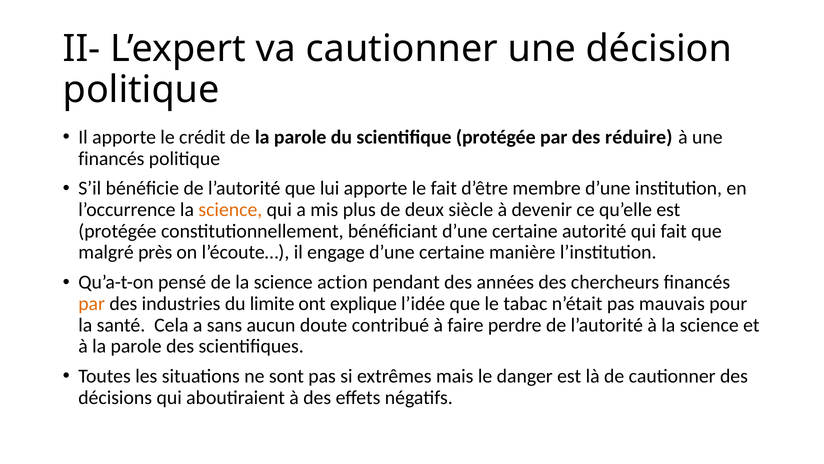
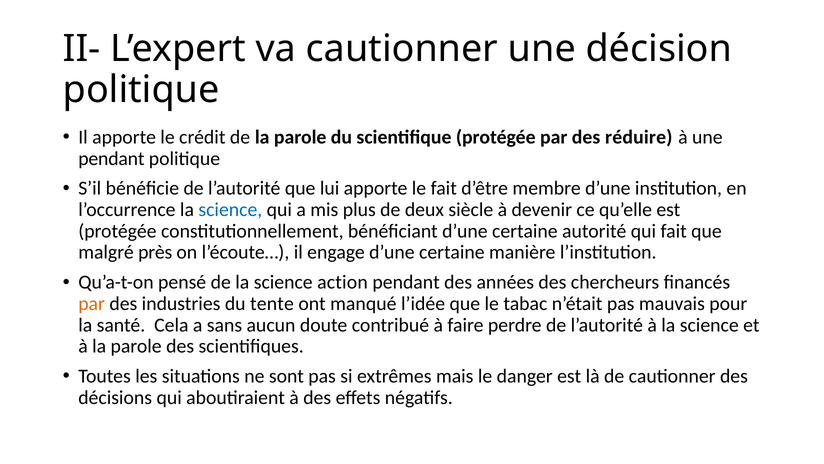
financés at (111, 158): financés -> pendant
science at (230, 210) colour: orange -> blue
limite: limite -> tente
explique: explique -> manqué
